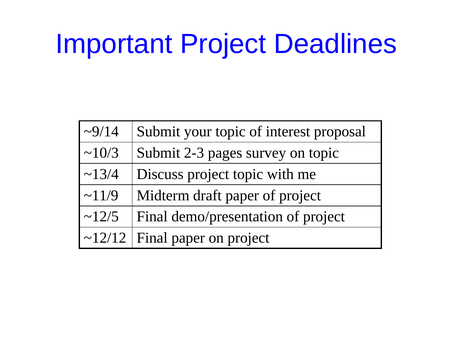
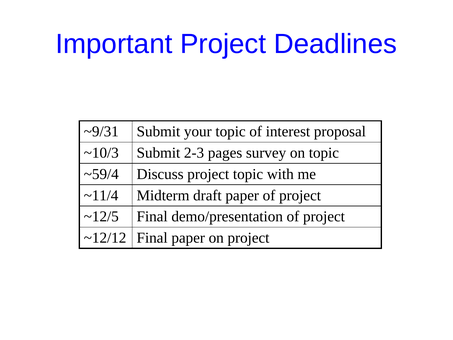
~9/14: ~9/14 -> ~9/31
~13/4: ~13/4 -> ~59/4
~11/9: ~11/9 -> ~11/4
